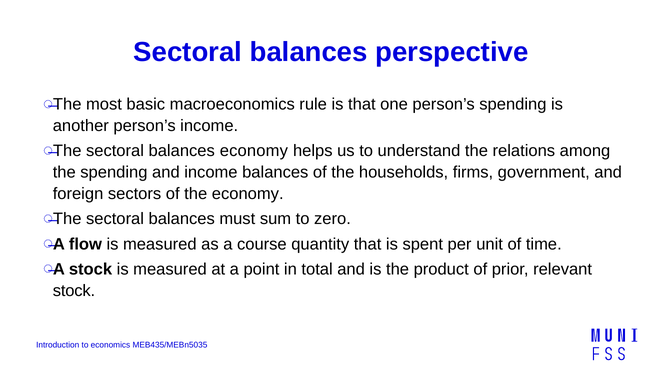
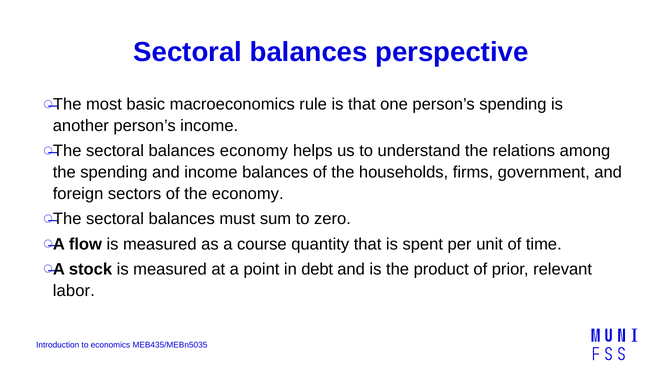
total: total -> debt
stock at (74, 291): stock -> labor
